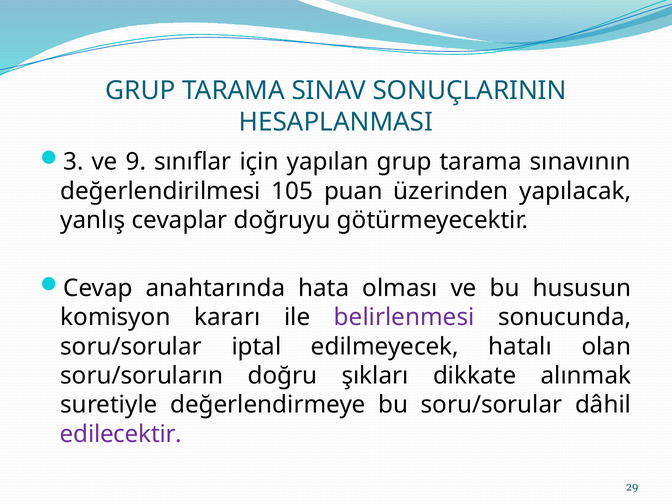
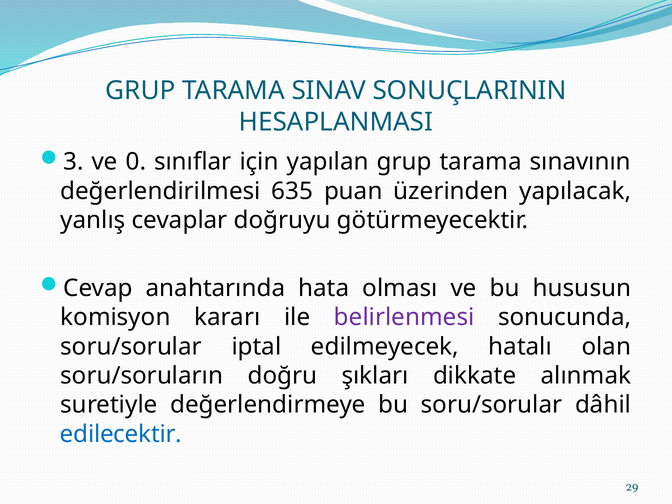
9: 9 -> 0
105: 105 -> 635
edilecektir colour: purple -> blue
